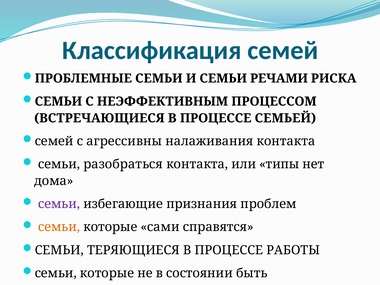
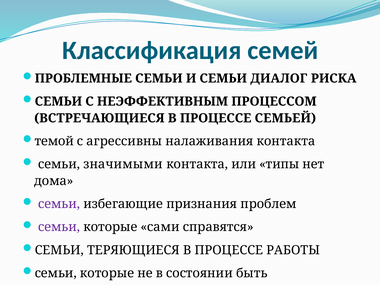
РЕЧАМИ: РЕЧАМИ -> ДИАЛОГ
семей at (54, 141): семей -> темой
разобраться: разобраться -> значимыми
семьи at (59, 227) colour: orange -> purple
